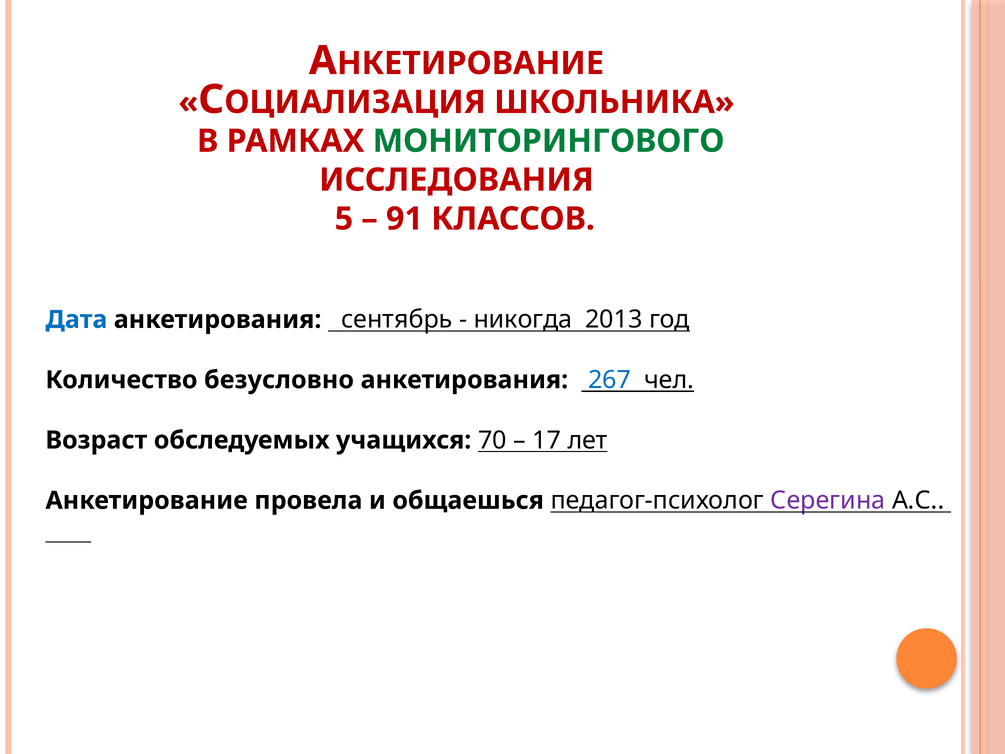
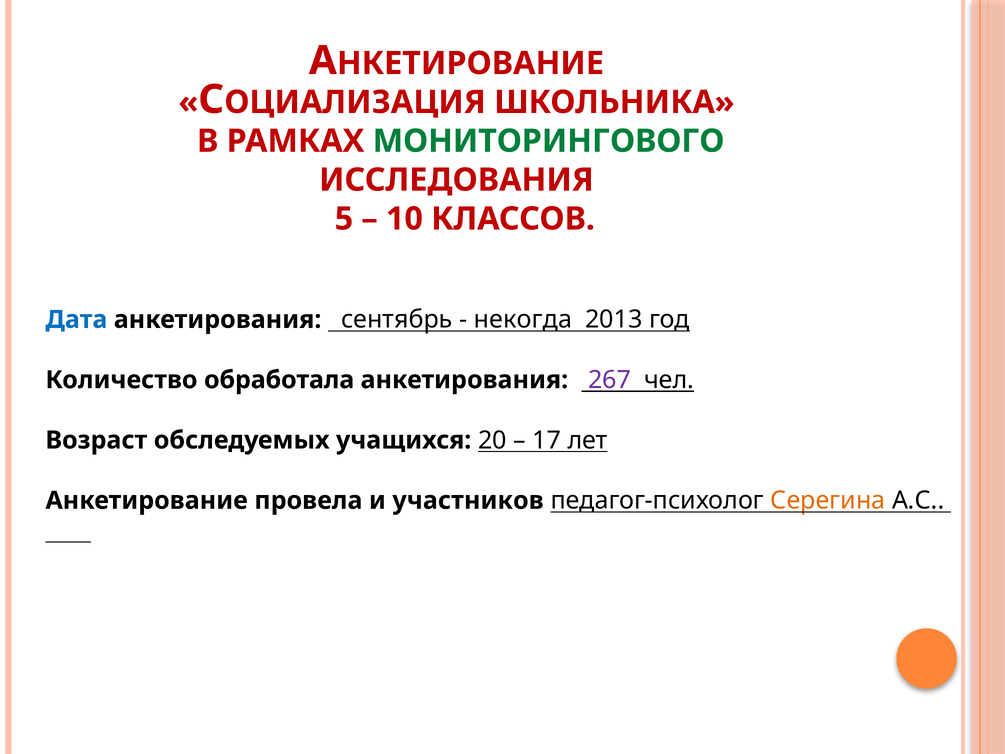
91: 91 -> 10
никогда: никогда -> некогда
безусловно: безусловно -> обработала
267 colour: blue -> purple
70: 70 -> 20
общаешься: общаешься -> участников
Серегина colour: purple -> orange
